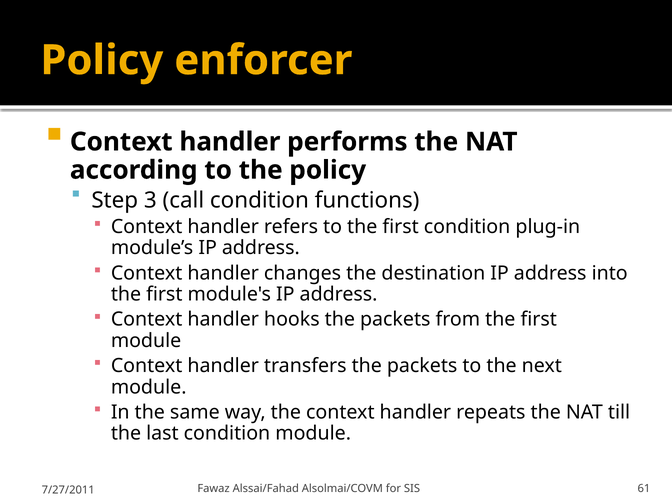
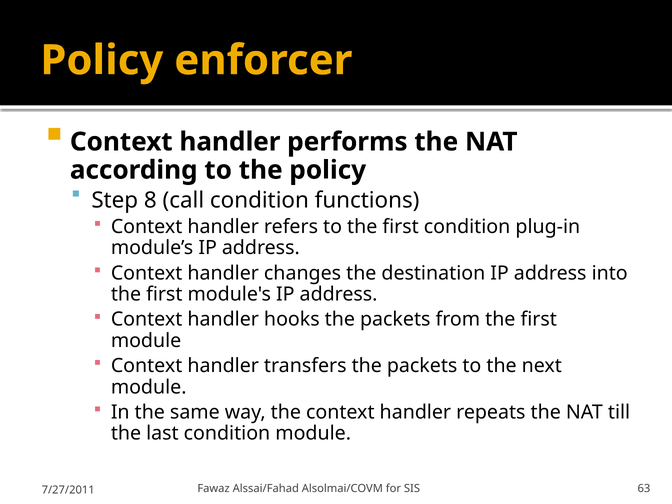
3: 3 -> 8
61: 61 -> 63
